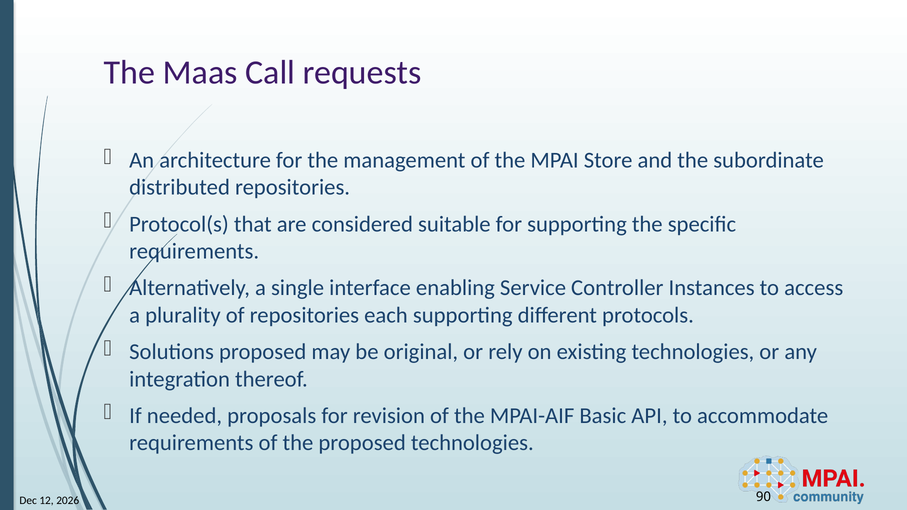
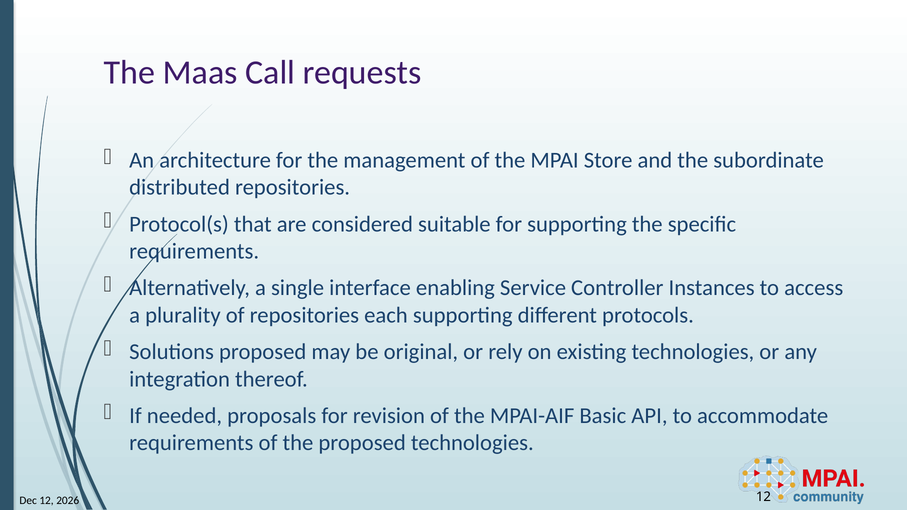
90 at (763, 497): 90 -> 12
